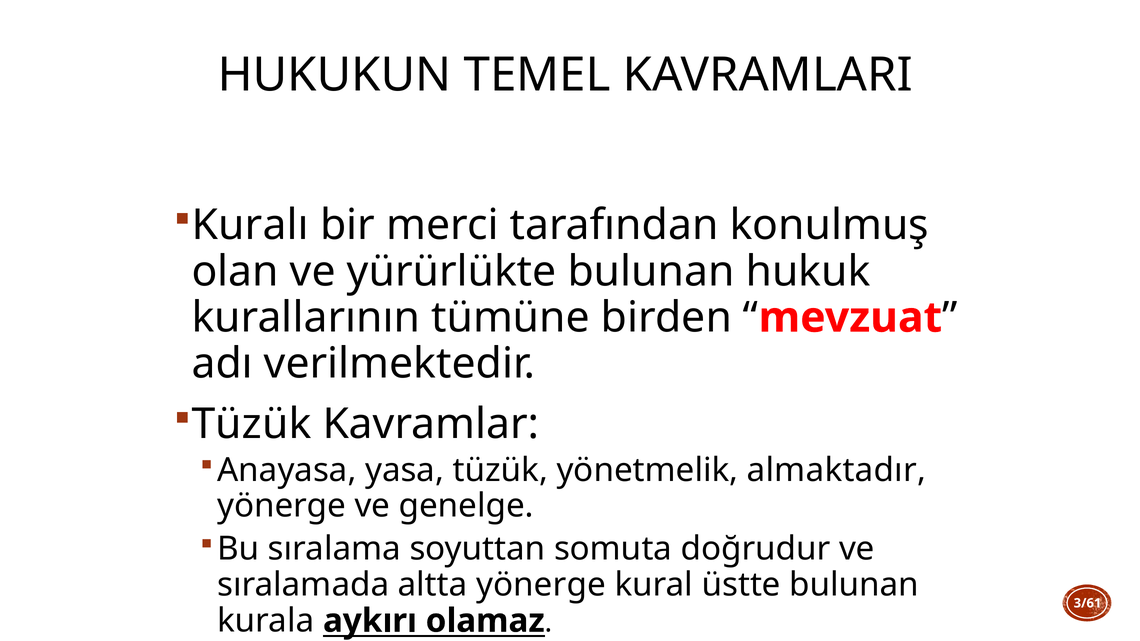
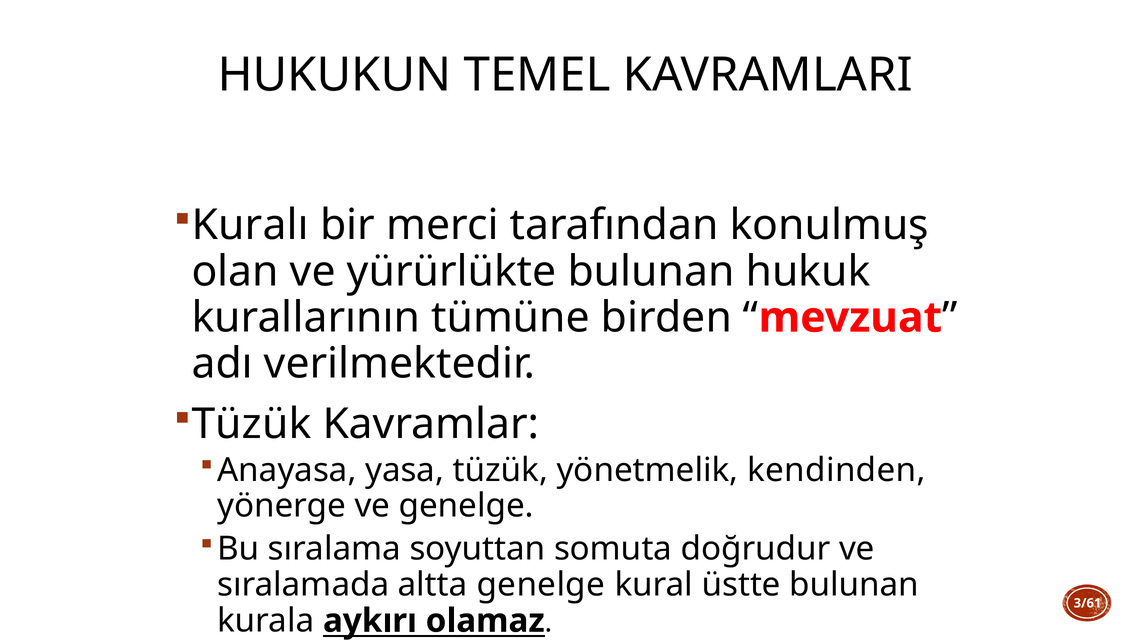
almaktadır: almaktadır -> kendinden
altta yönerge: yönerge -> genelge
